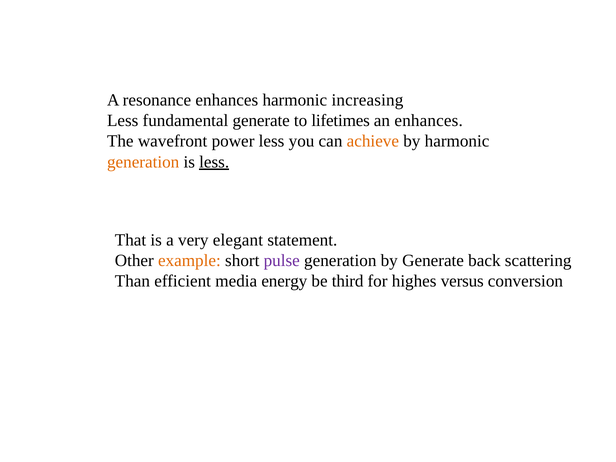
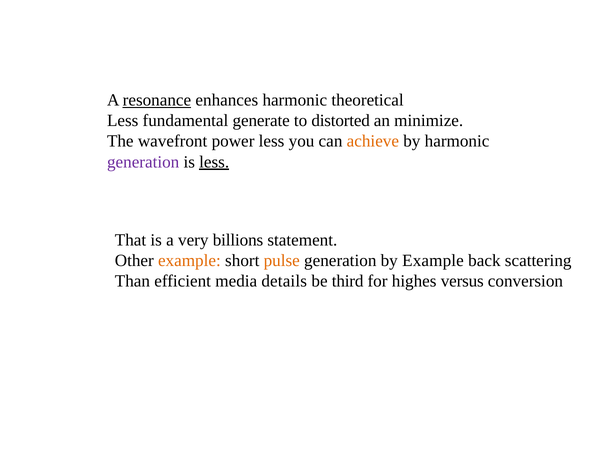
resonance underline: none -> present
increasing: increasing -> theoretical
lifetimes: lifetimes -> distorted
an enhances: enhances -> minimize
generation at (143, 162) colour: orange -> purple
elegant: elegant -> billions
pulse colour: purple -> orange
by Generate: Generate -> Example
energy: energy -> details
